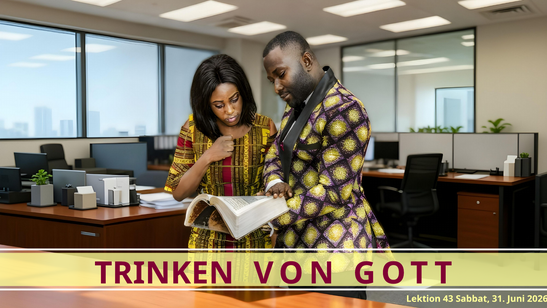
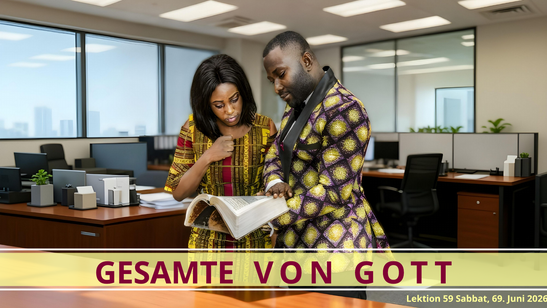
TRINKEN: TRINKEN -> GESAMTE
43: 43 -> 59
31: 31 -> 69
